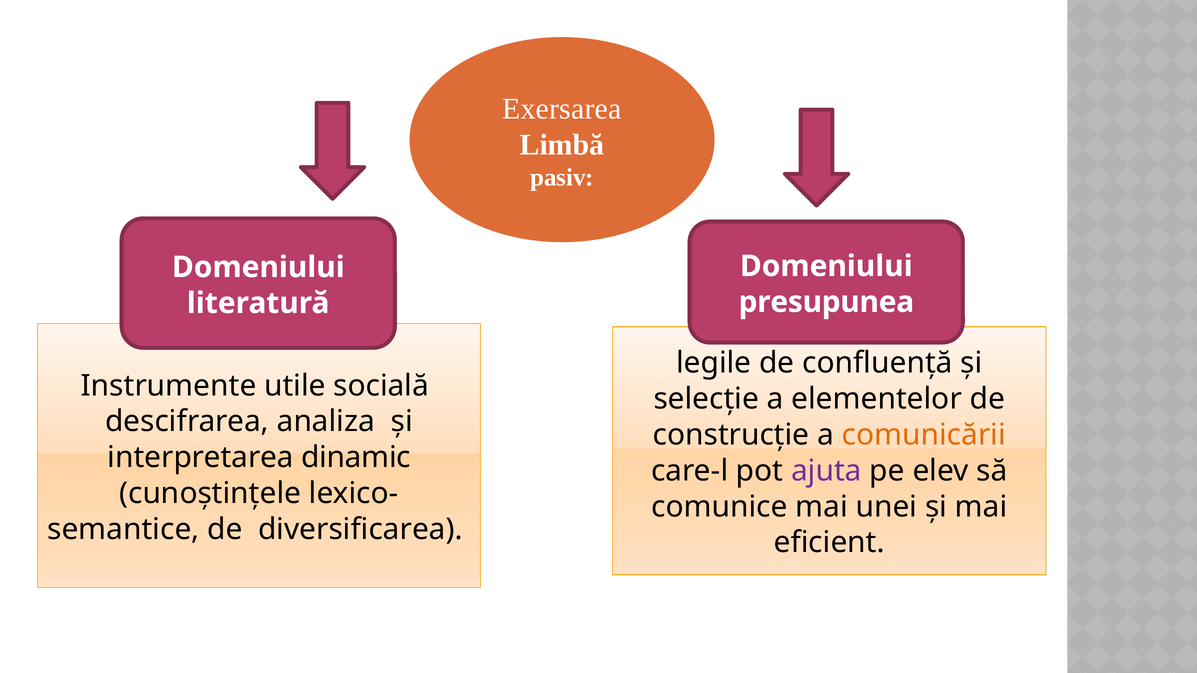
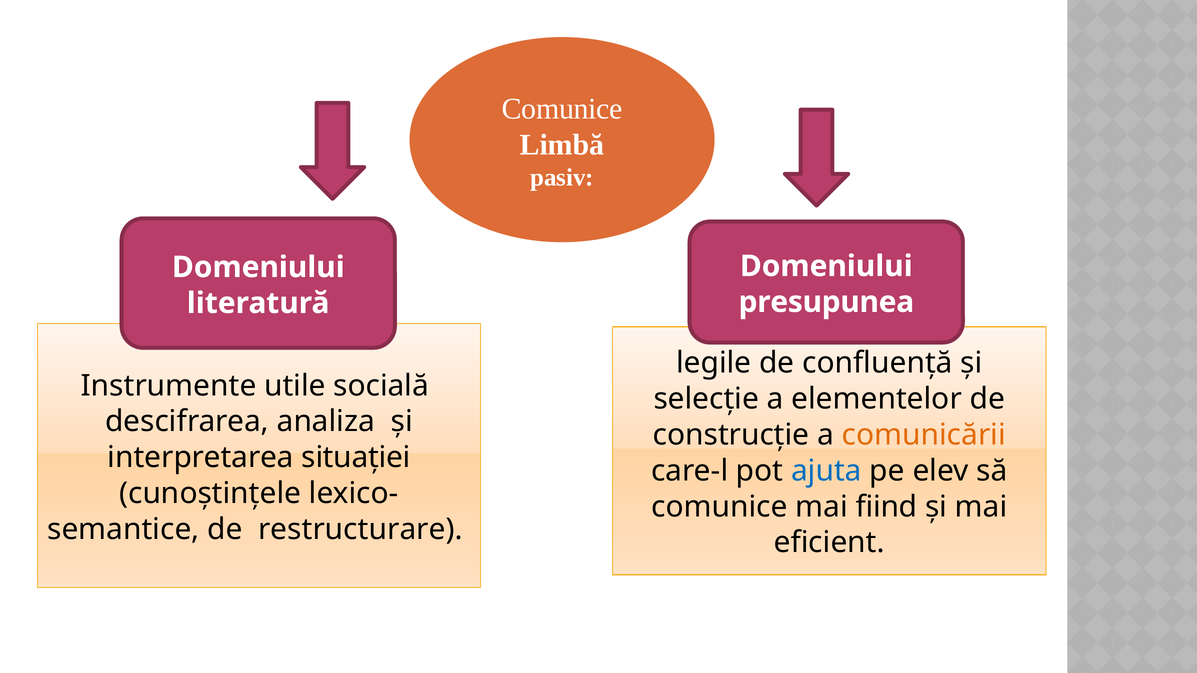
Exersarea at (562, 109): Exersarea -> Comunice
dinamic: dinamic -> situaţiei
ajuta colour: purple -> blue
unei: unei -> fiind
diversificarea: diversificarea -> restructurare
